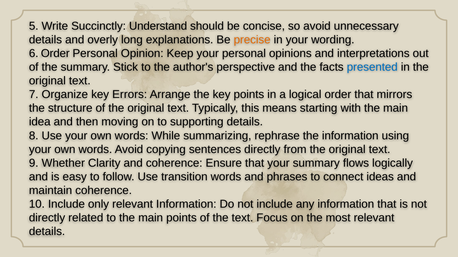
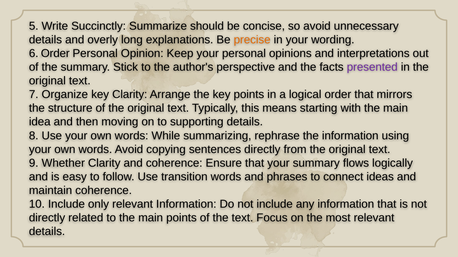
Understand: Understand -> Summarize
presented colour: blue -> purple
key Errors: Errors -> Clarity
